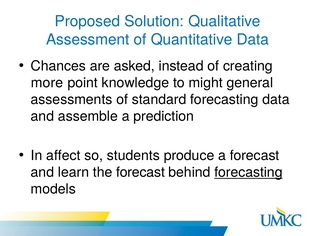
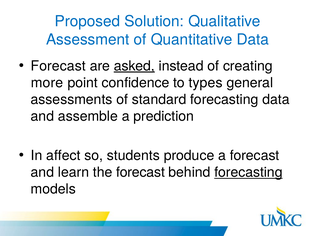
Chances at (58, 66): Chances -> Forecast
asked underline: none -> present
knowledge: knowledge -> confidence
might: might -> types
